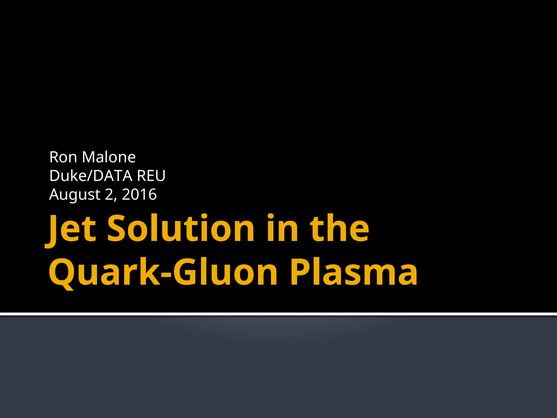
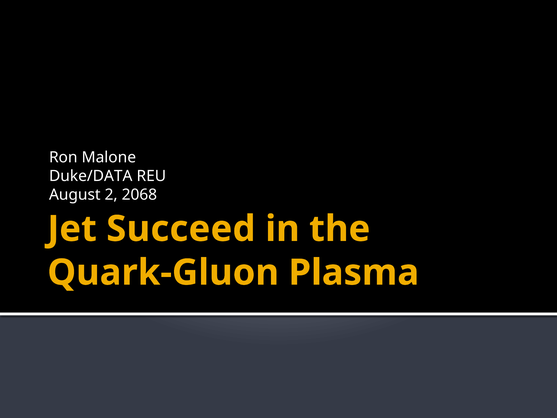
2016: 2016 -> 2068
Solution: Solution -> Succeed
